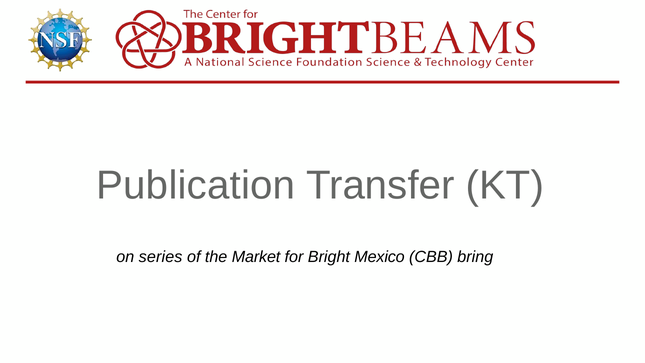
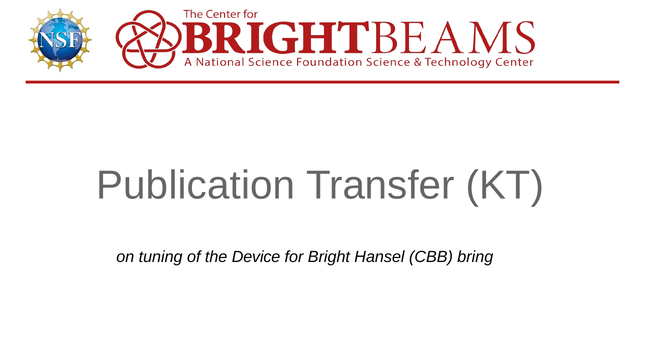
series: series -> tuning
Market: Market -> Device
Mexico: Mexico -> Hansel
